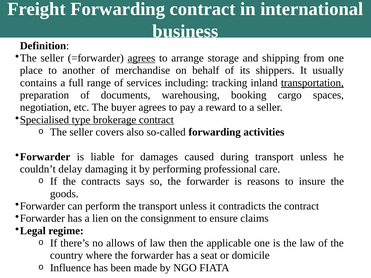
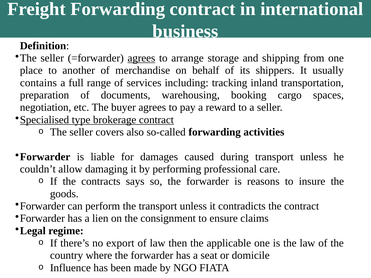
transportation underline: present -> none
delay: delay -> allow
allows: allows -> export
